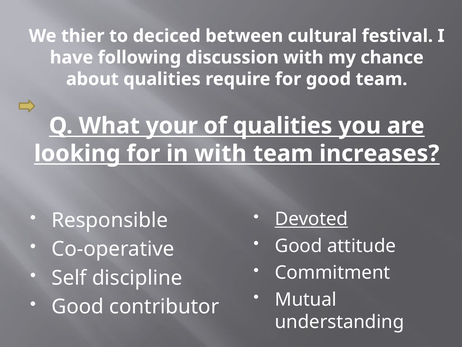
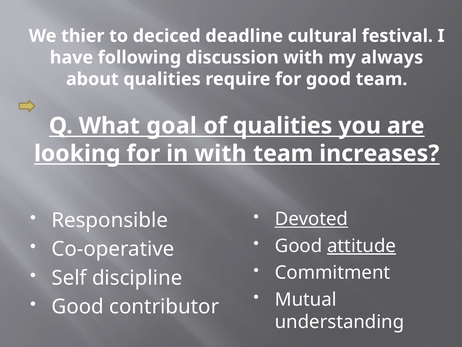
between: between -> deadline
chance: chance -> always
your: your -> goal
attitude underline: none -> present
